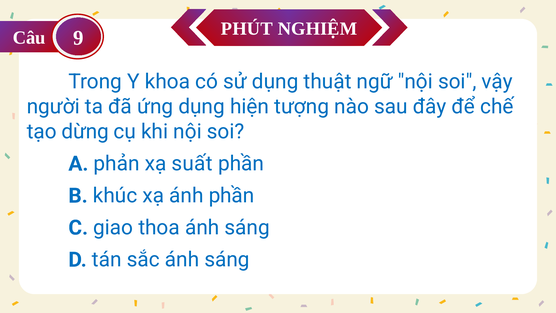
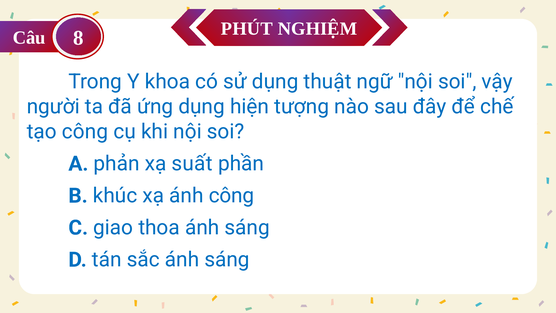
9: 9 -> 8
tạo dừng: dừng -> công
ánh phần: phần -> công
